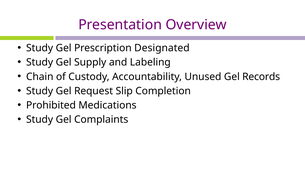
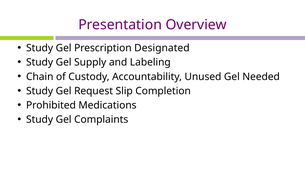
Records: Records -> Needed
